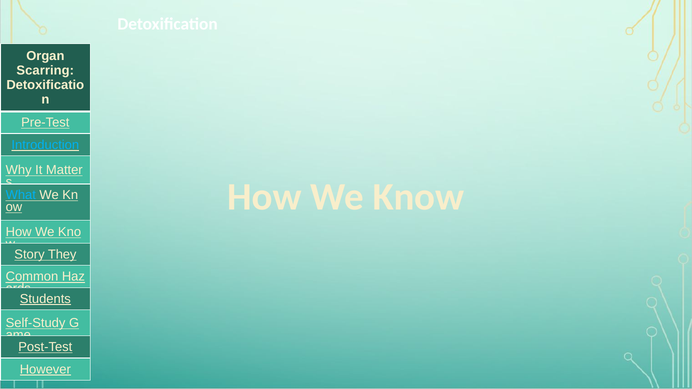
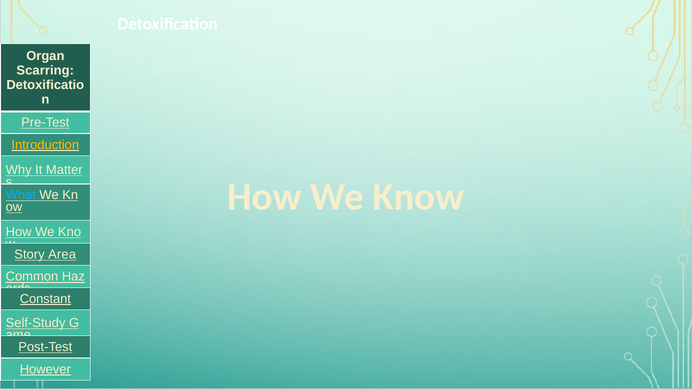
Introduction colour: light blue -> yellow
They: They -> Area
Students: Students -> Constant
